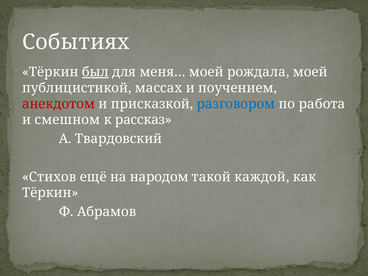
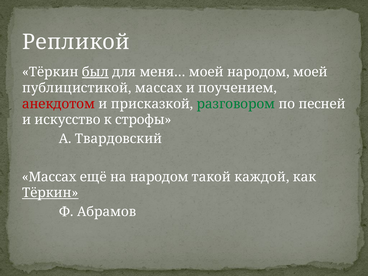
Событиях: Событиях -> Репликой
моей рождала: рождала -> народом
разговором colour: blue -> green
работа: работа -> песней
смешном: смешном -> искусство
рассказ: рассказ -> строфы
Стихов at (49, 177): Стихов -> Массах
Тёркин at (50, 193) underline: none -> present
